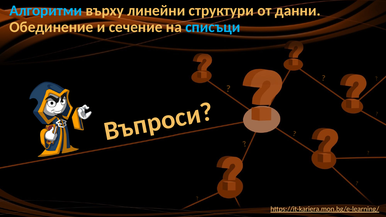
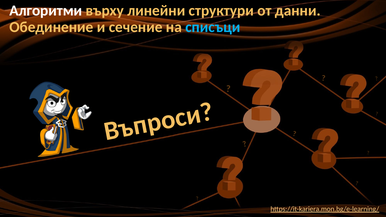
Алгоритми colour: light blue -> white
